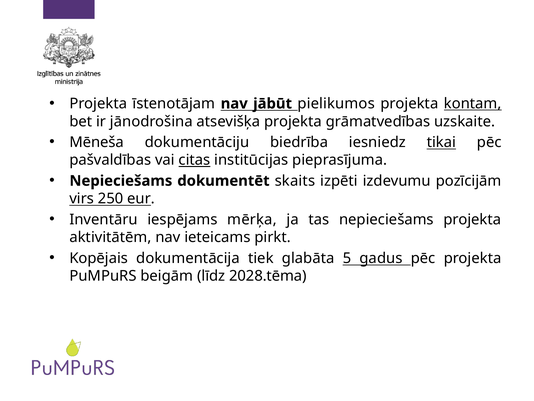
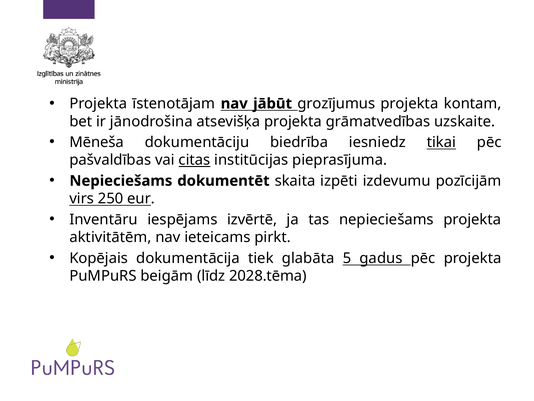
pielikumos: pielikumos -> grozījumus
kontam underline: present -> none
skaits: skaits -> skaita
mērķa: mērķa -> izvērtē
